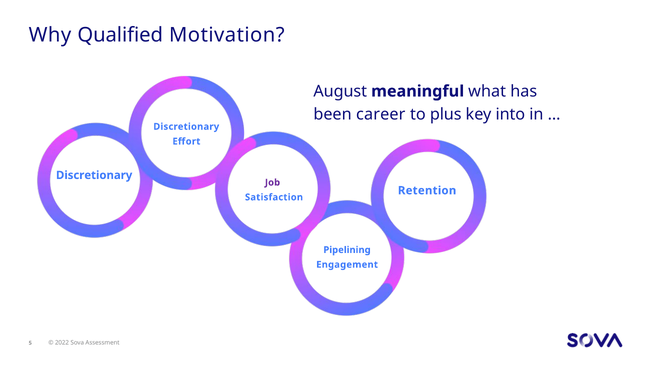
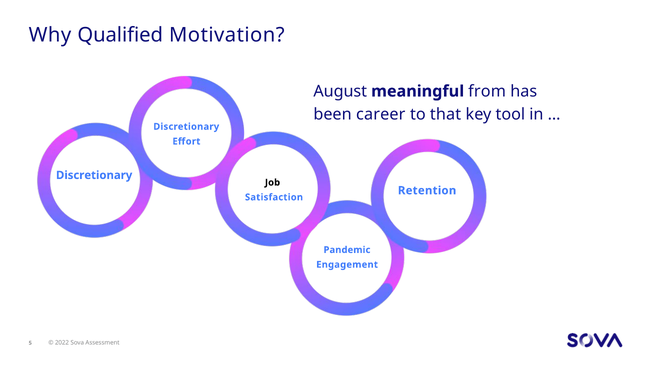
what: what -> from
plus: plus -> that
into: into -> tool
Job colour: purple -> black
Pipelining: Pipelining -> Pandemic
